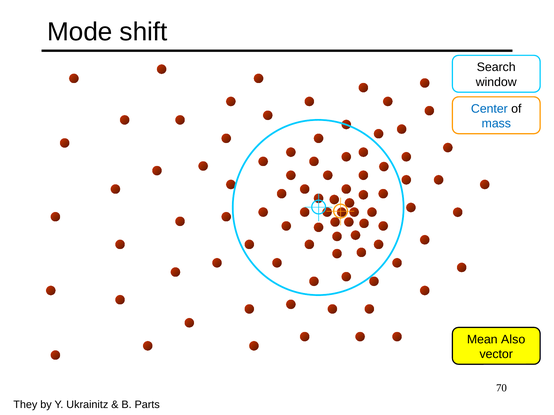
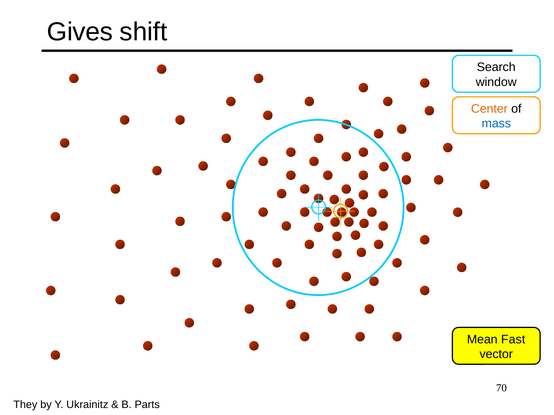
Mode: Mode -> Gives
Center colour: blue -> orange
Also: Also -> Fast
